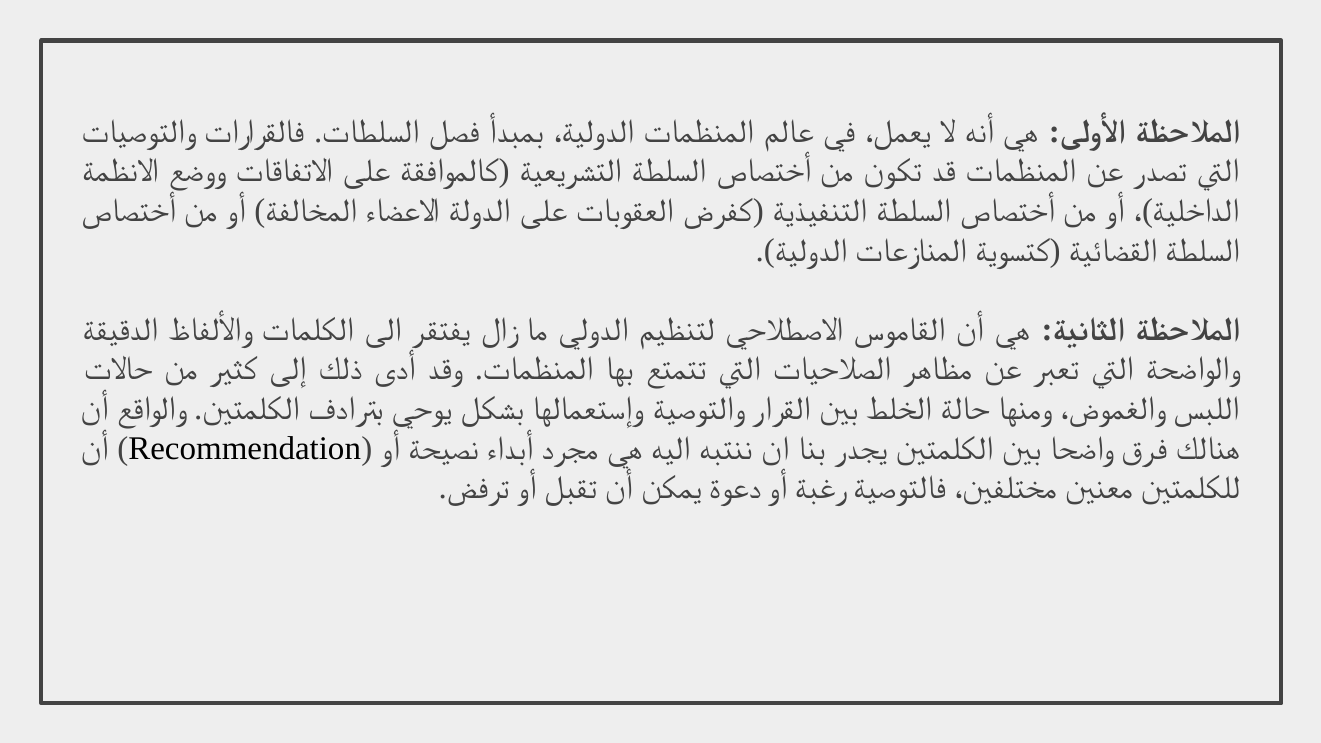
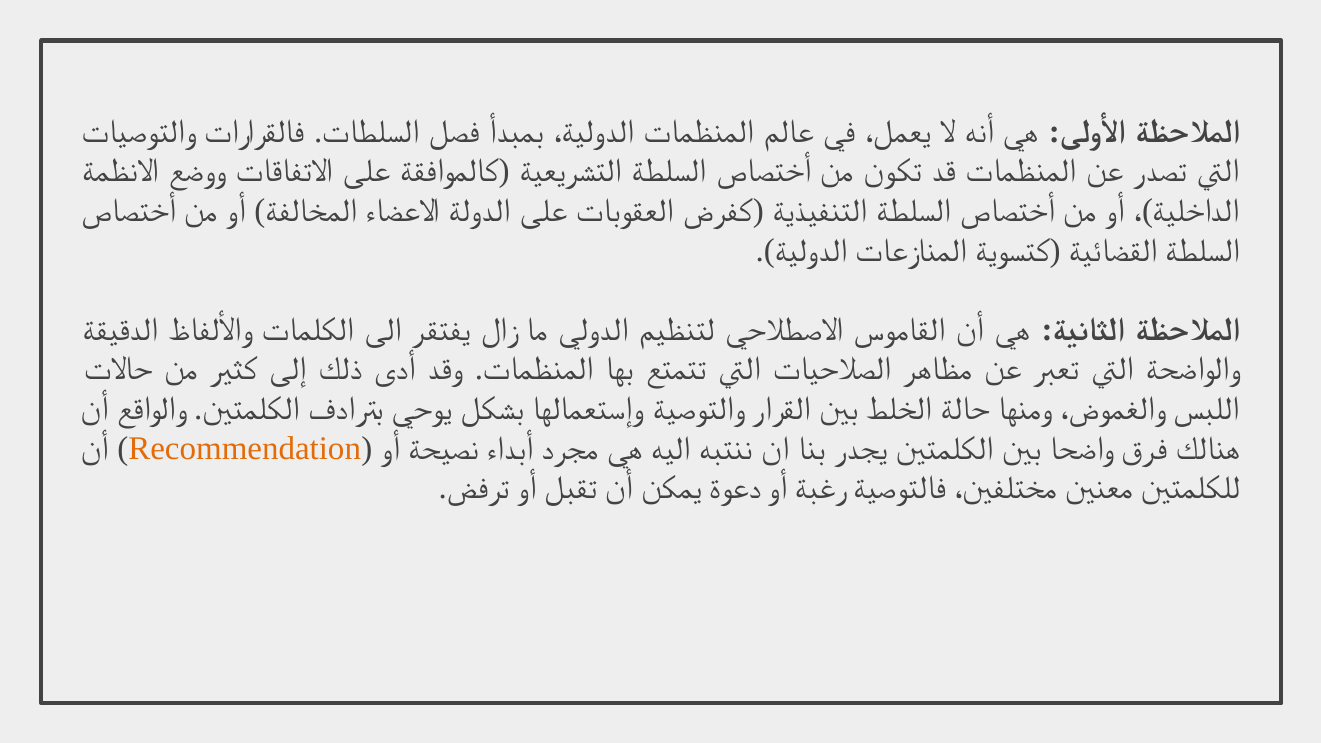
Recommendation colour: black -> orange
